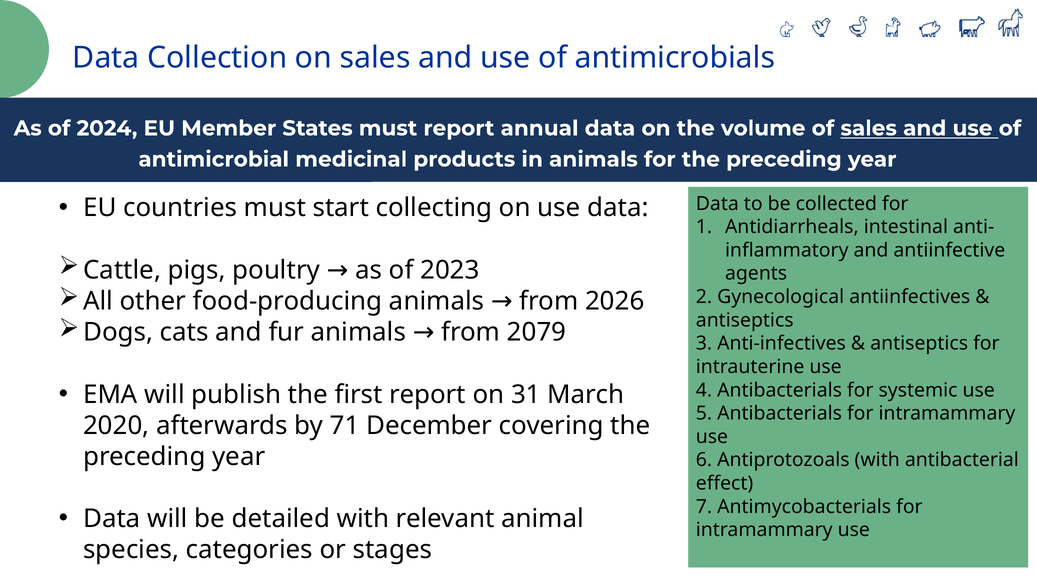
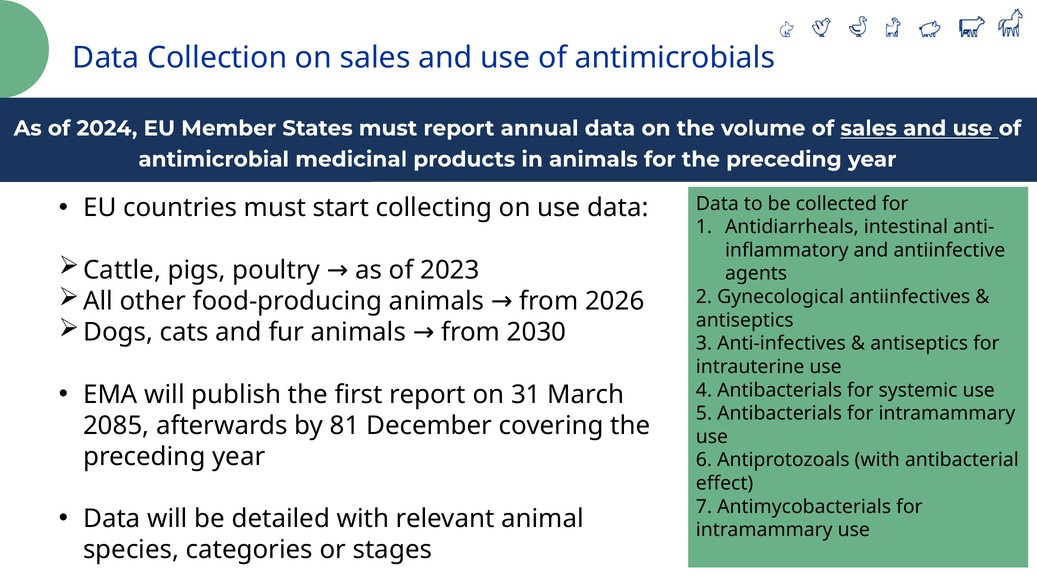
2079: 2079 -> 2030
2020: 2020 -> 2085
71: 71 -> 81
